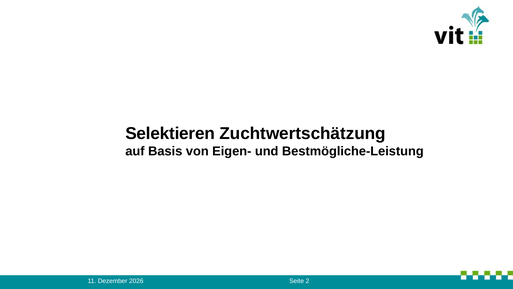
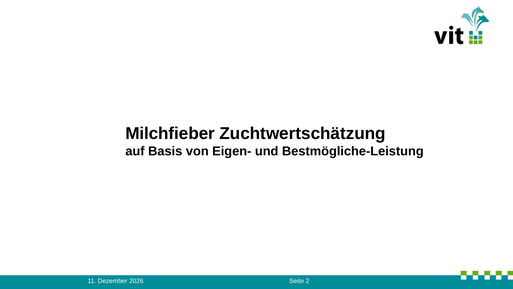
Selektieren: Selektieren -> Milchfieber
